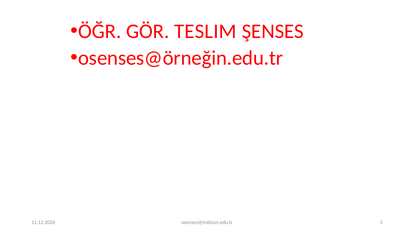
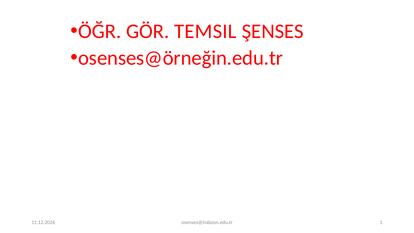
TESLIM: TESLIM -> TEMSIL
